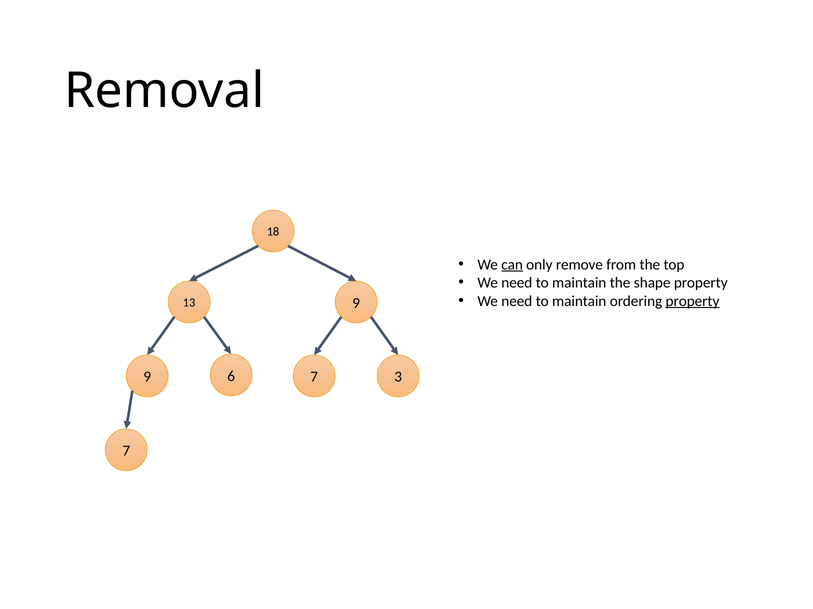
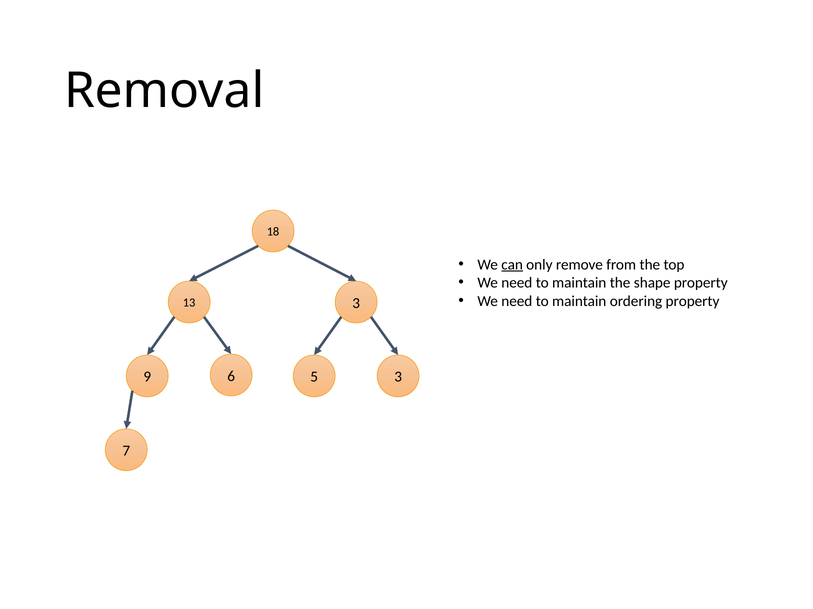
property at (692, 301) underline: present -> none
13 9: 9 -> 3
9 7: 7 -> 5
